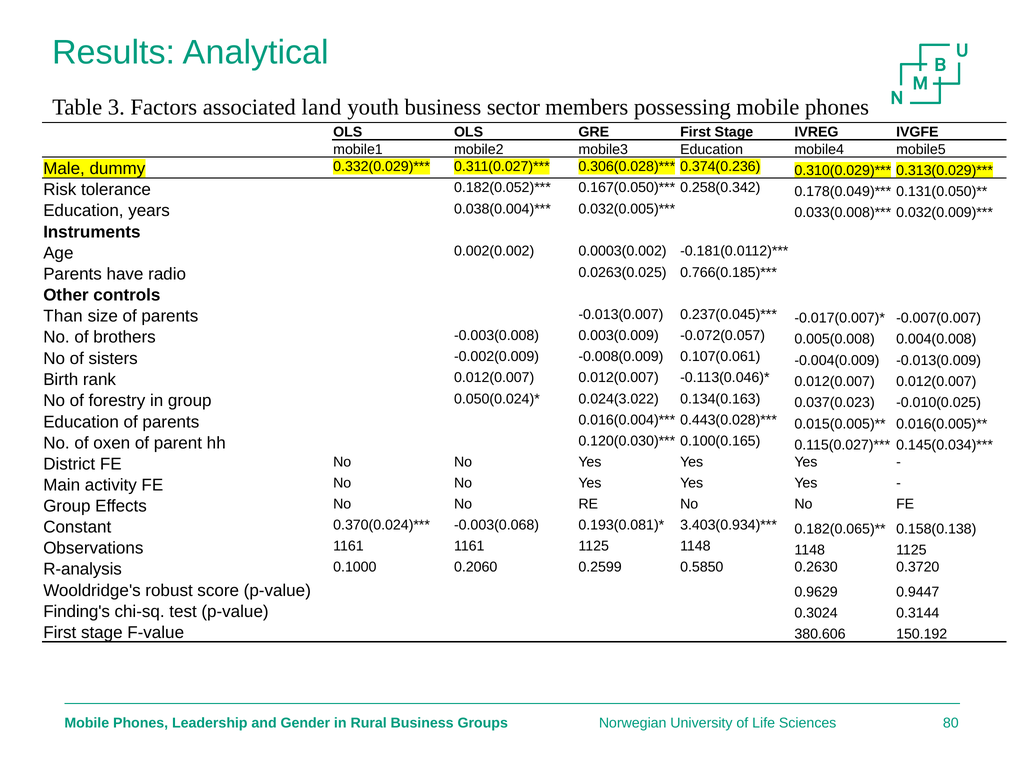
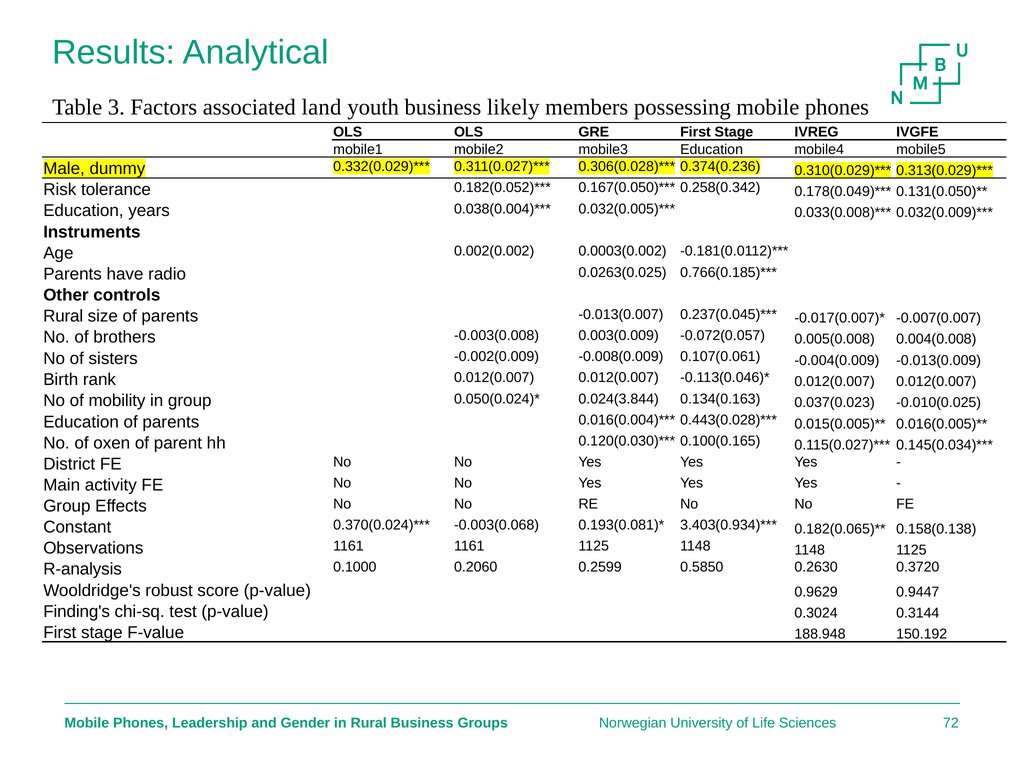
sector: sector -> likely
Than at (63, 316): Than -> Rural
forestry: forestry -> mobility
0.024(3.022: 0.024(3.022 -> 0.024(3.844
380.606: 380.606 -> 188.948
80: 80 -> 72
